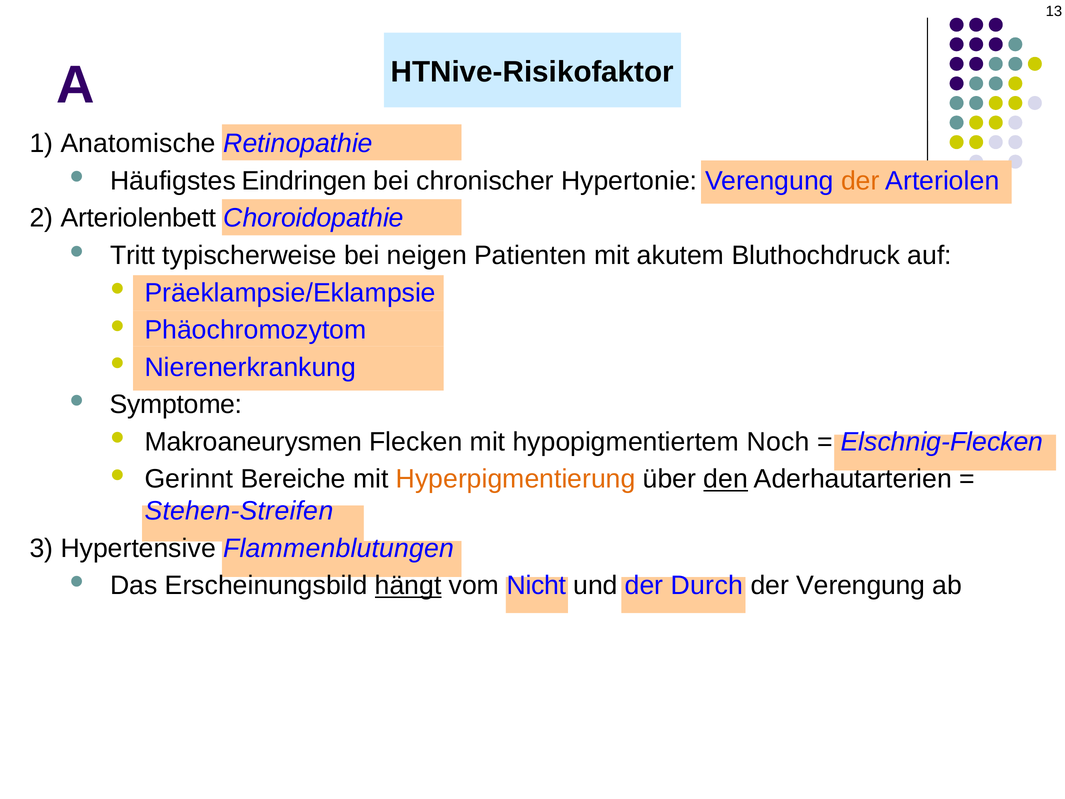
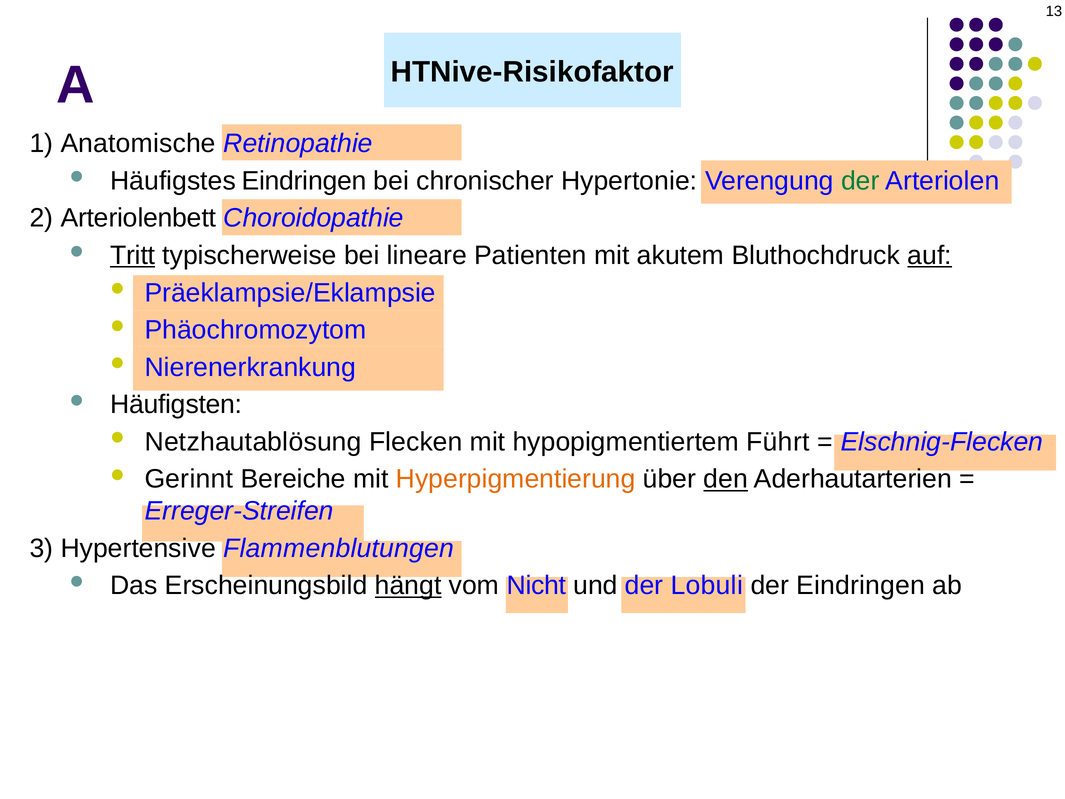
der at (860, 181) colour: orange -> green
Tritt underline: none -> present
neigen: neigen -> lineare
auf underline: none -> present
Symptome: Symptome -> Häufigsten
Makroaneurysmen: Makroaneurysmen -> Netzhautablösung
Noch: Noch -> Führt
Stehen-Streifen: Stehen-Streifen -> Erreger-Streifen
Durch: Durch -> Lobuli
der Verengung: Verengung -> Eindringen
